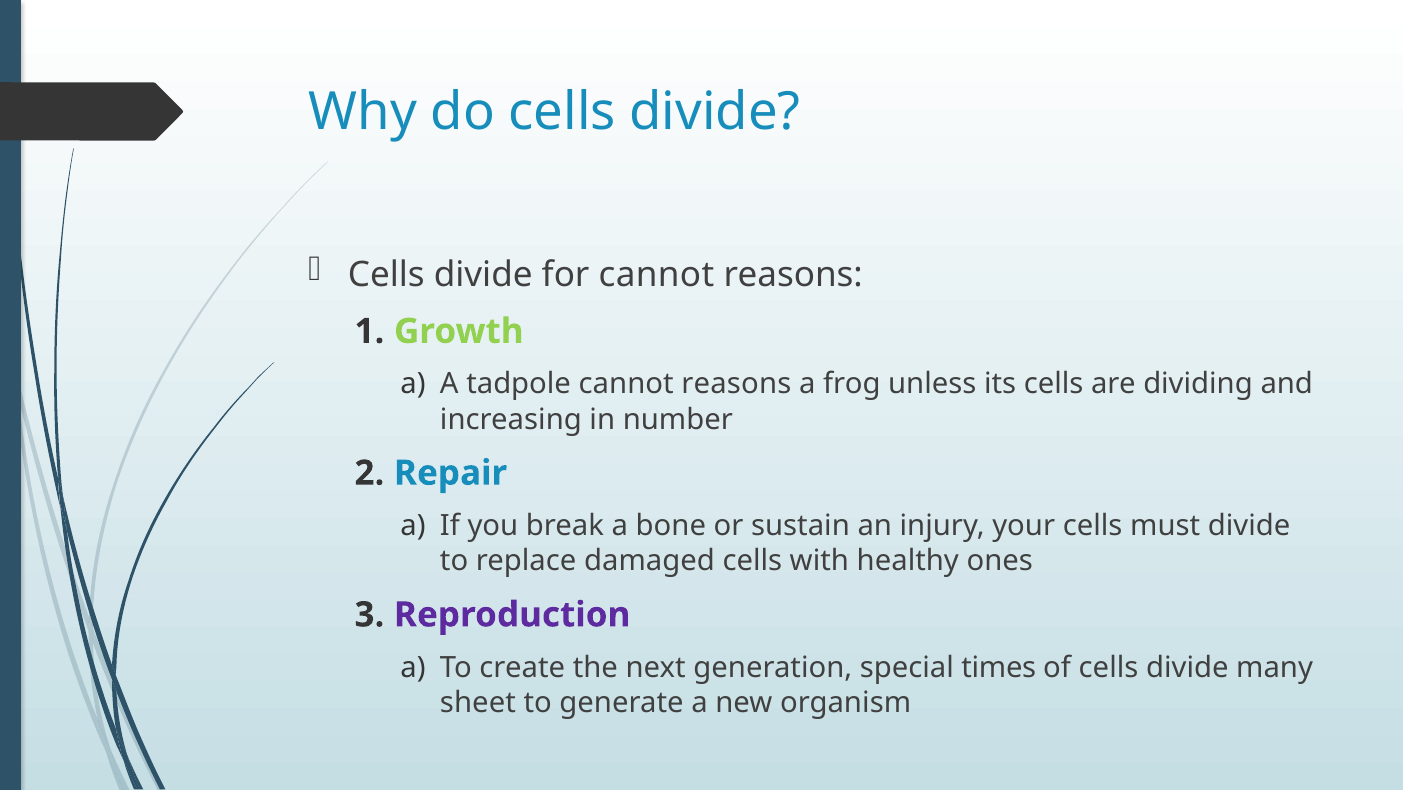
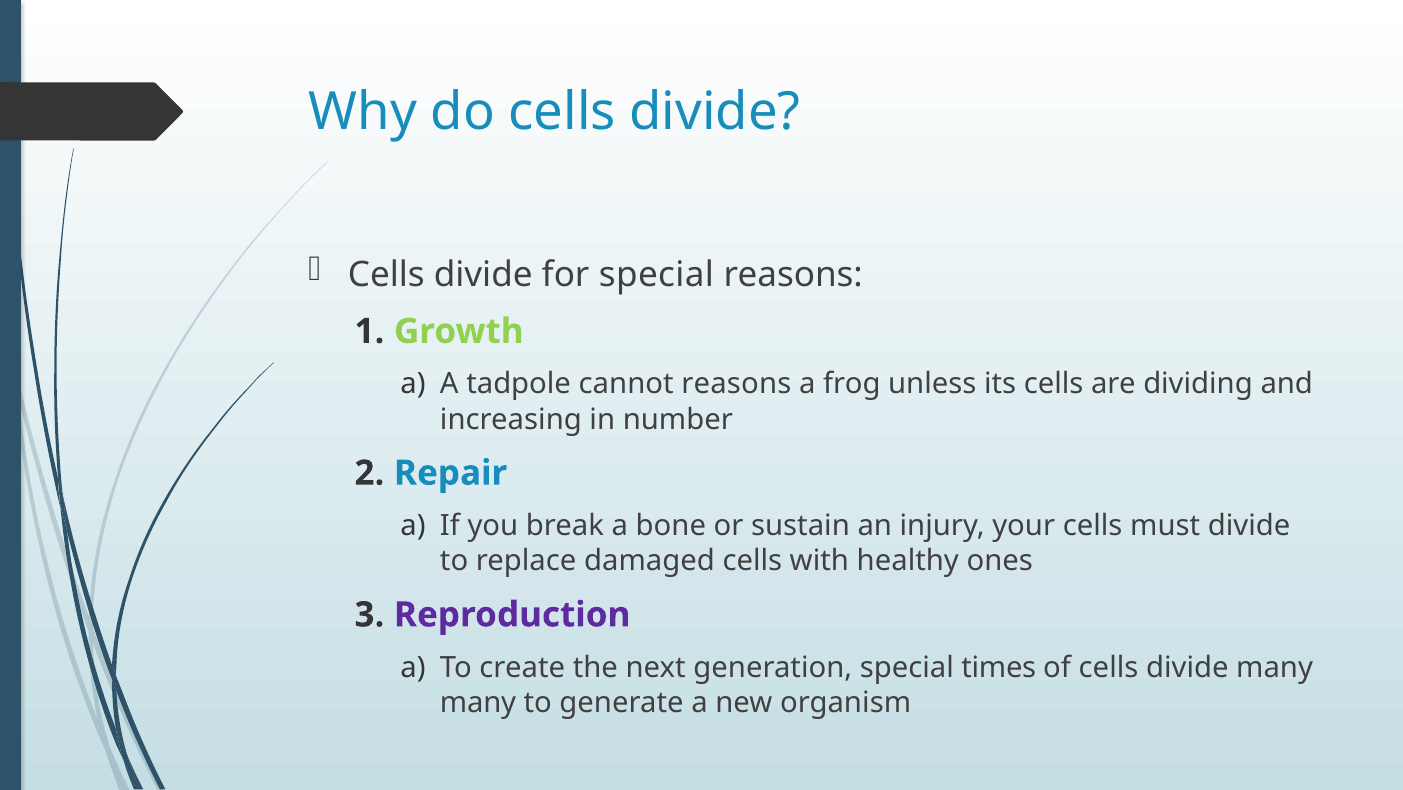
for cannot: cannot -> special
sheet at (478, 702): sheet -> many
